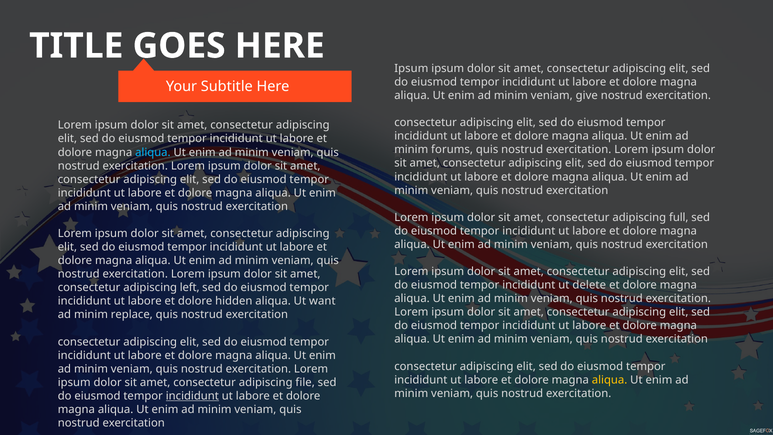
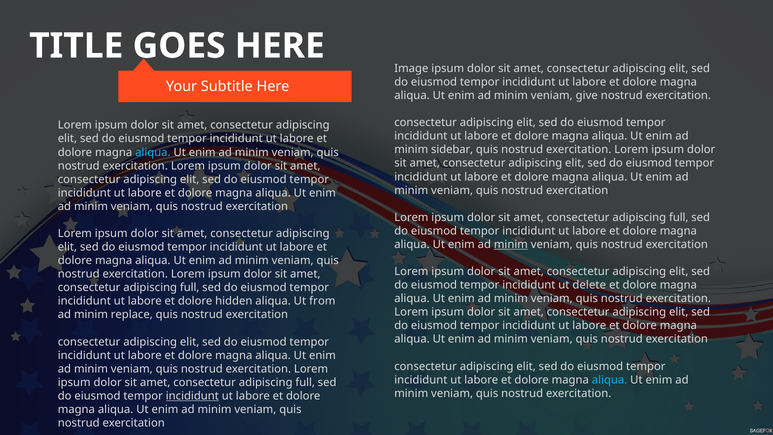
Ipsum at (411, 68): Ipsum -> Image
forums: forums -> sidebar
minim at (511, 244) underline: none -> present
left at (190, 288): left -> full
want: want -> from
aliqua at (610, 380) colour: yellow -> light blue
file at (305, 382): file -> full
